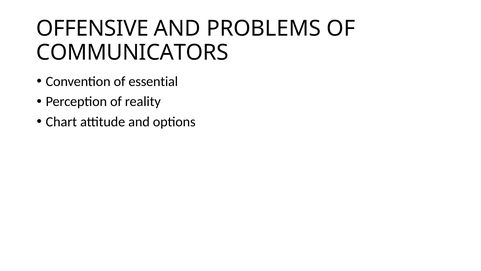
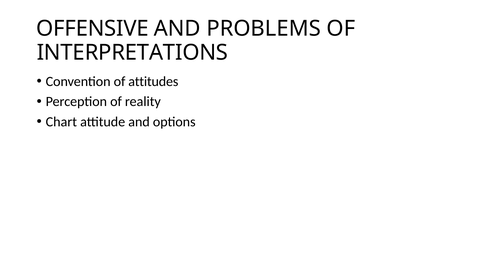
COMMUNICATORS: COMMUNICATORS -> INTERPRETATIONS
essential: essential -> attitudes
